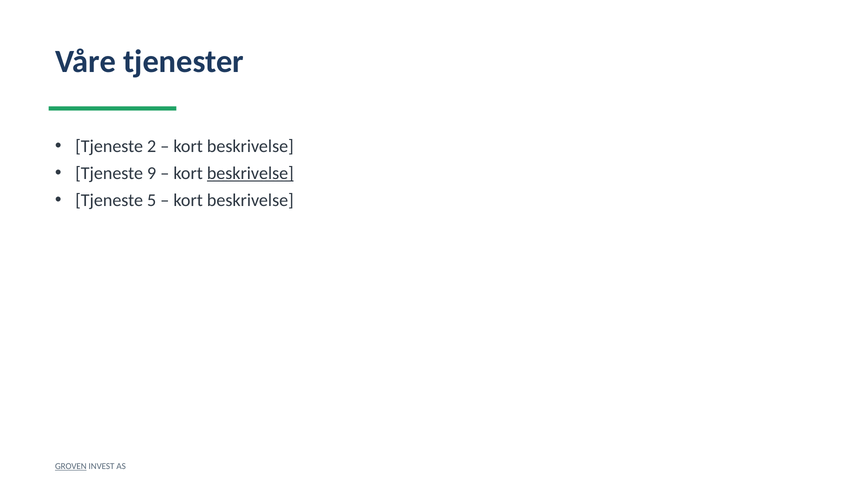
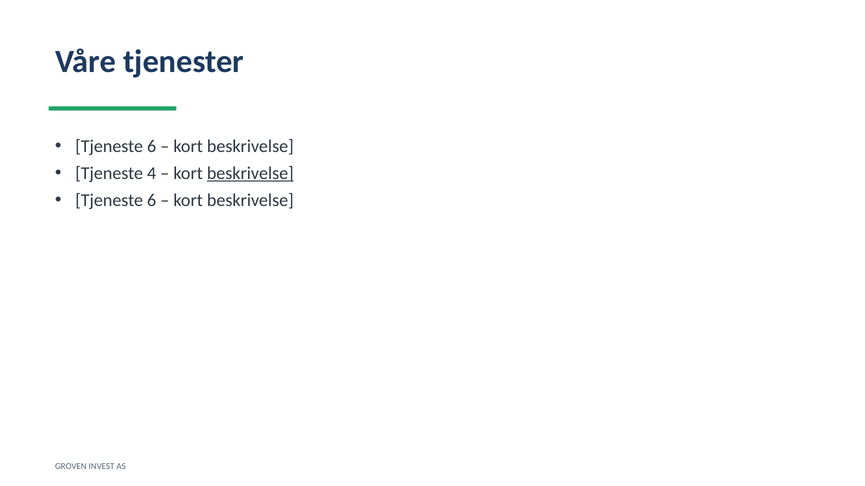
2 at (152, 147): 2 -> 6
9: 9 -> 4
5 at (152, 201): 5 -> 6
GROVEN underline: present -> none
